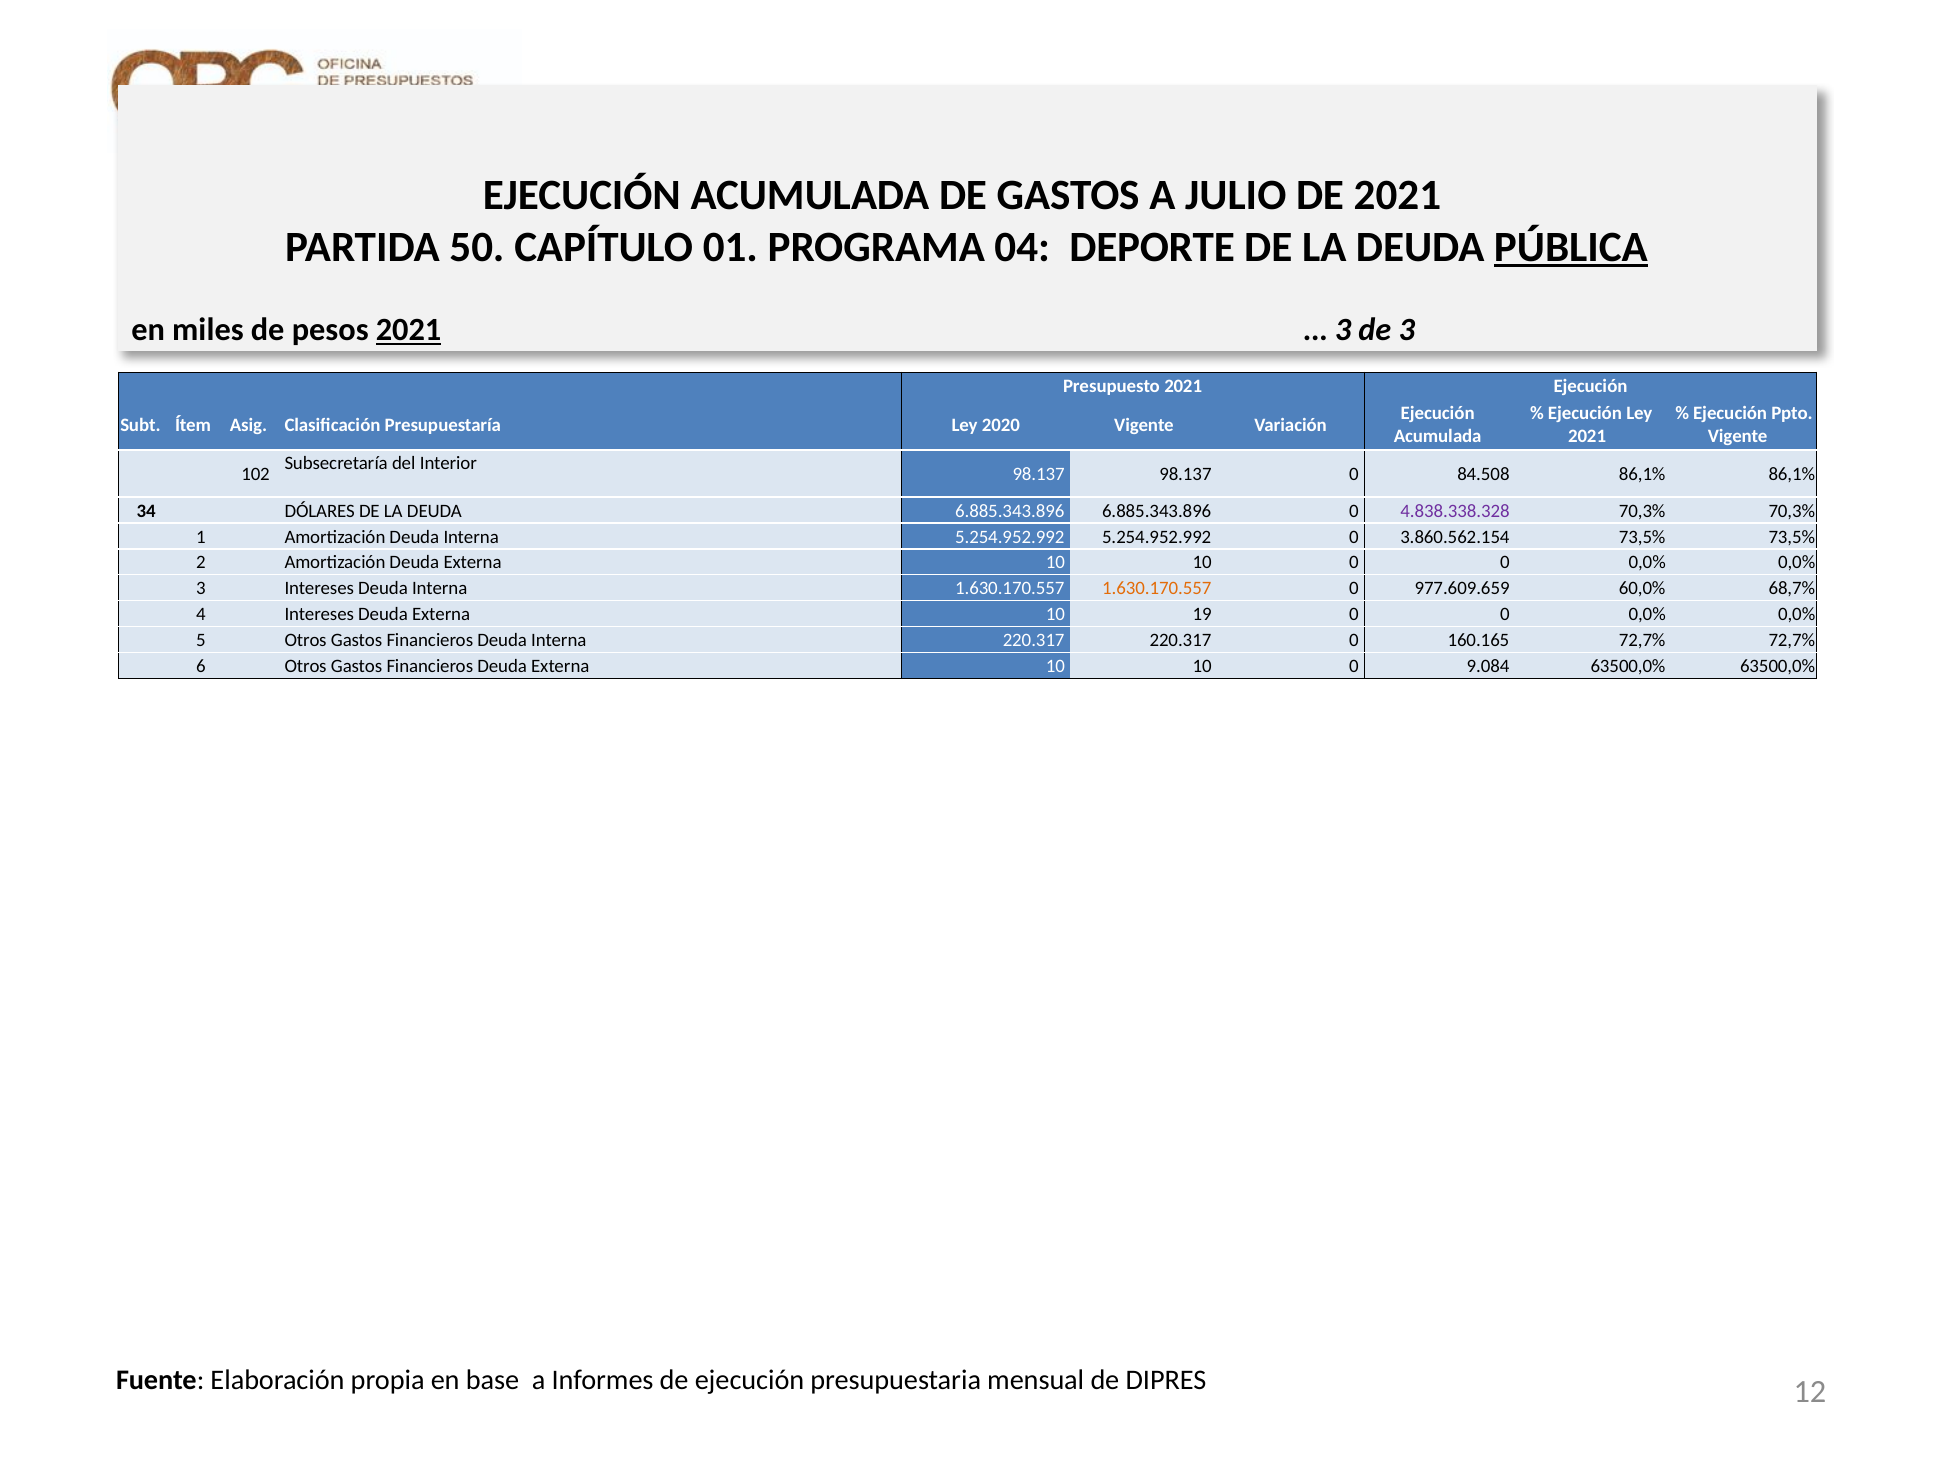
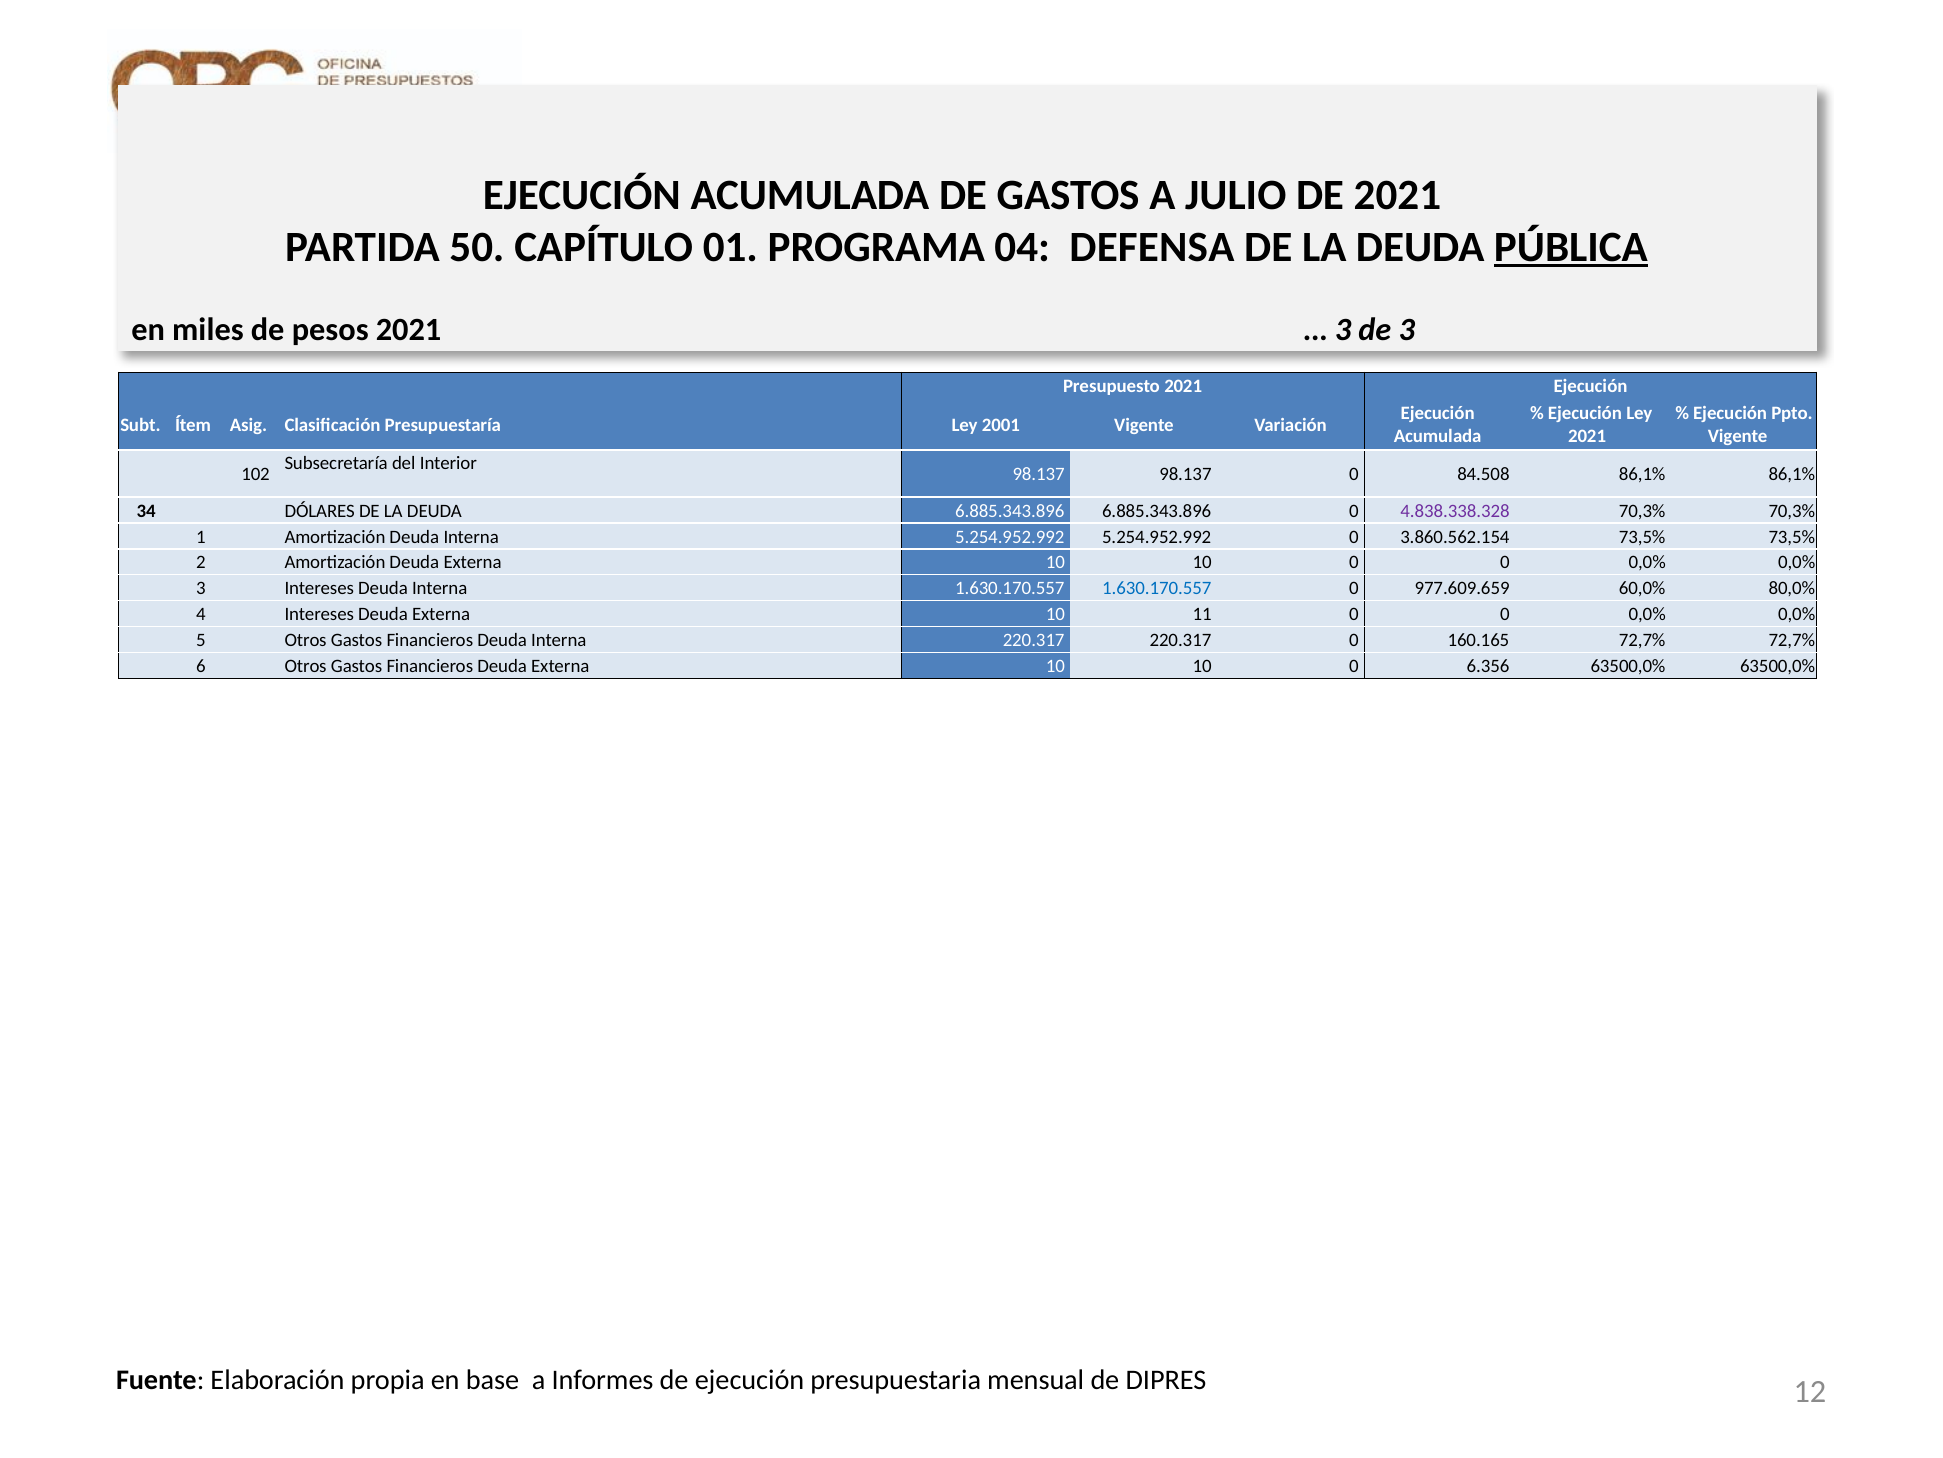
DEPORTE: DEPORTE -> DEFENSA
2021 at (409, 330) underline: present -> none
2020: 2020 -> 2001
1.630.170.557 at (1157, 588) colour: orange -> blue
68,7%: 68,7% -> 80,0%
19: 19 -> 11
9.084: 9.084 -> 6.356
